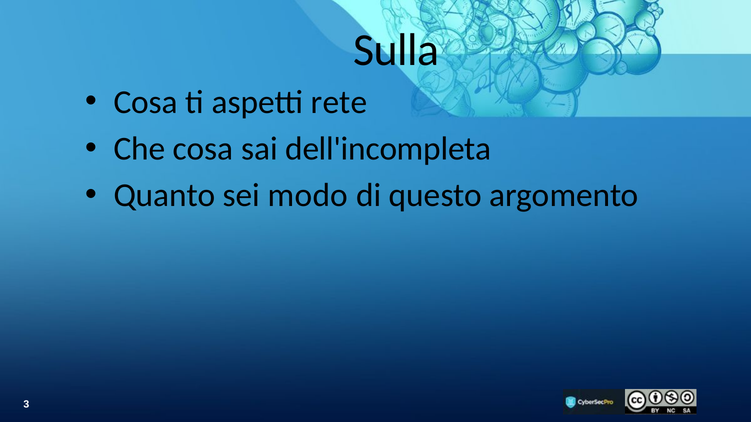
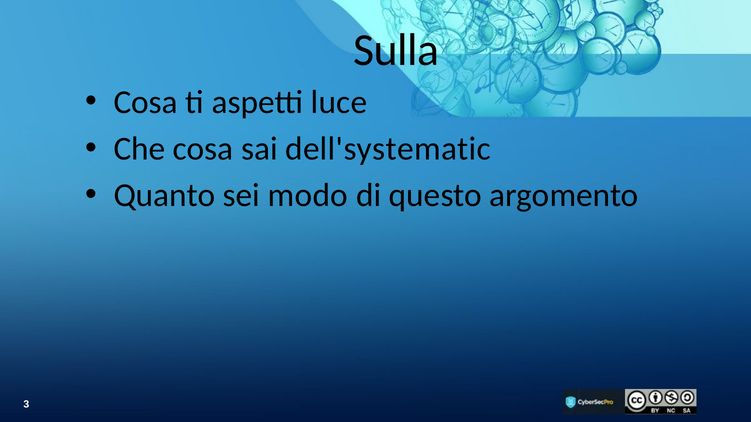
rete: rete -> luce
dell'incompleta: dell'incompleta -> dell'systematic
